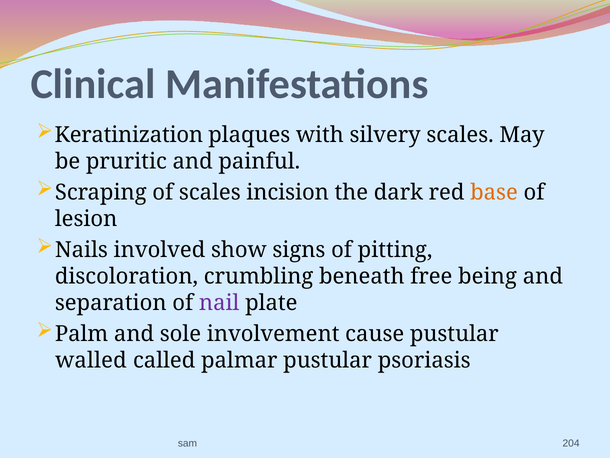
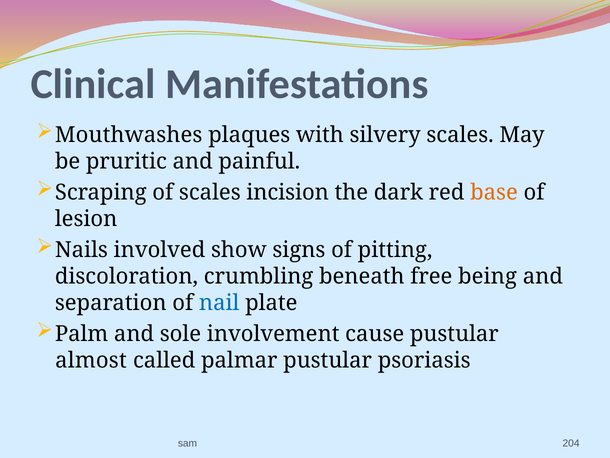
Keratinization: Keratinization -> Mouthwashes
nail colour: purple -> blue
walled: walled -> almost
